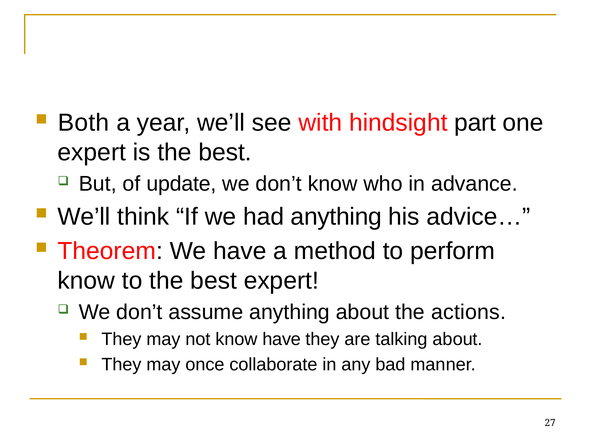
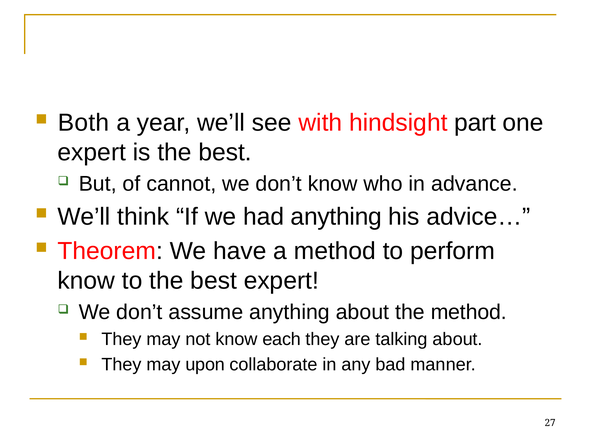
update: update -> cannot
the actions: actions -> method
know have: have -> each
once: once -> upon
